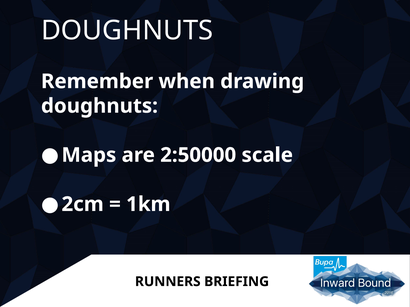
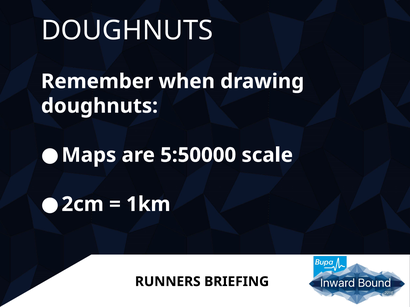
2:50000: 2:50000 -> 5:50000
